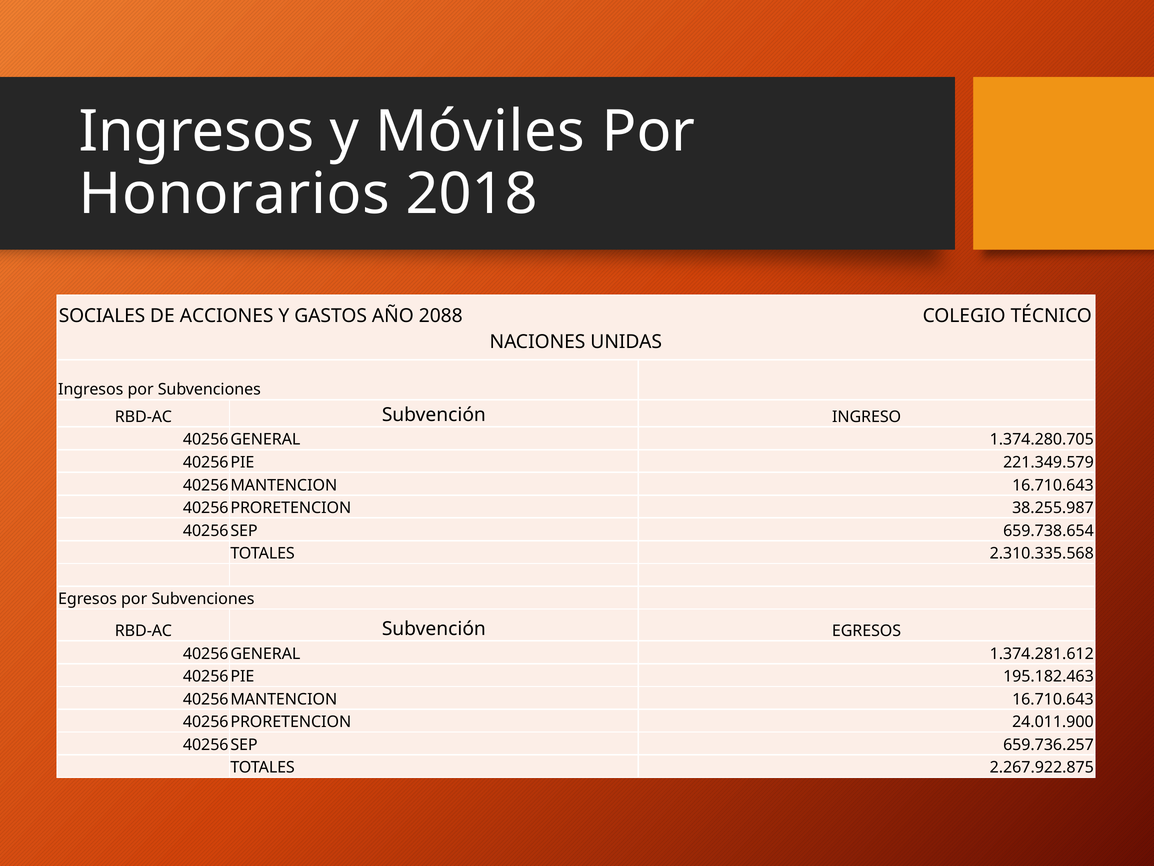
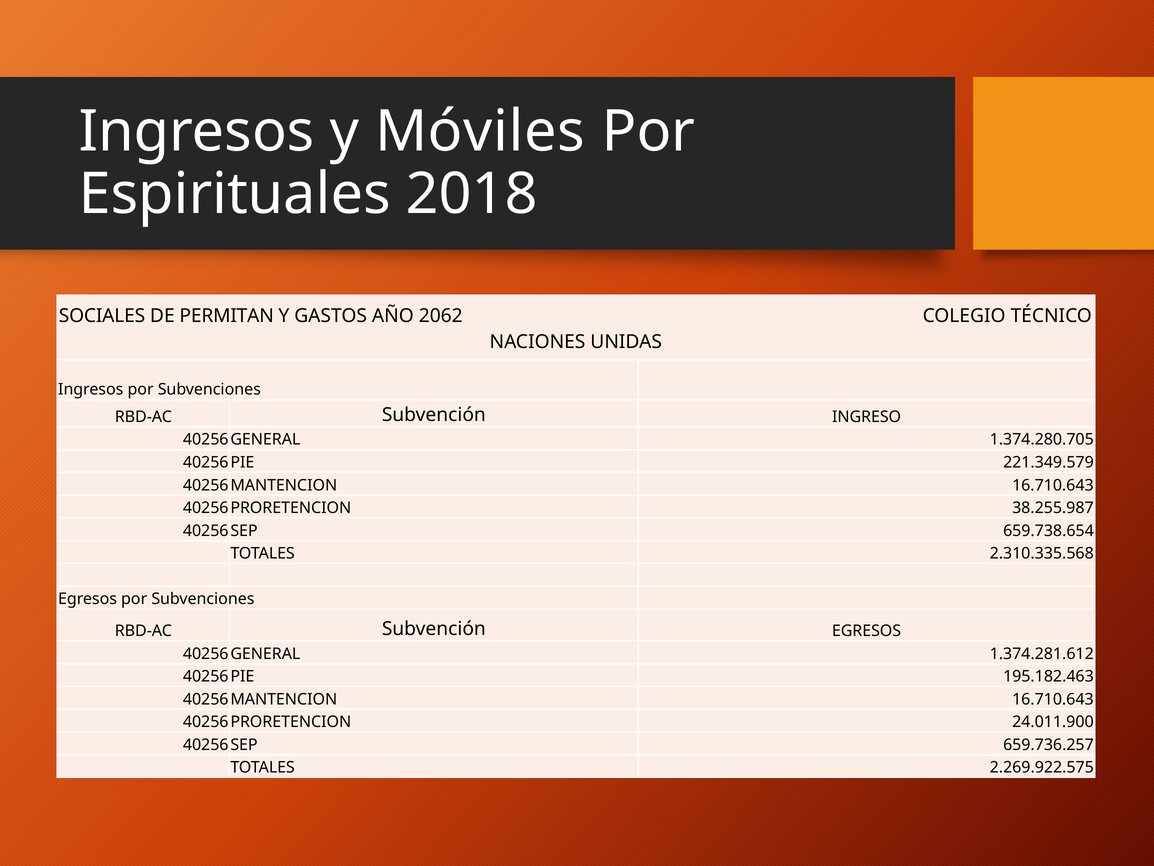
Honorarios: Honorarios -> Espirituales
ACCIONES: ACCIONES -> PERMITAN
2088: 2088 -> 2062
2.267.922.875: 2.267.922.875 -> 2.269.922.575
